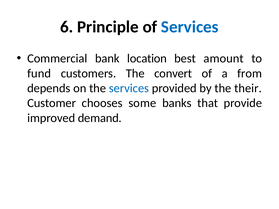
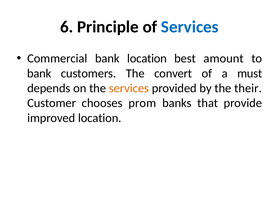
fund at (39, 73): fund -> bank
from: from -> must
services at (129, 88) colour: blue -> orange
some: some -> prom
improved demand: demand -> location
